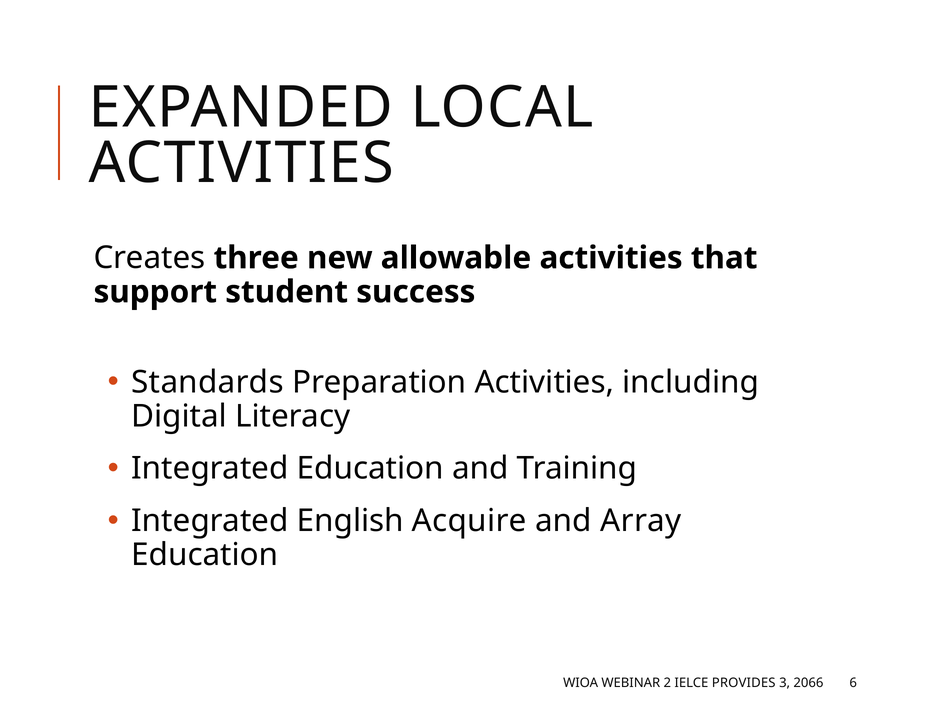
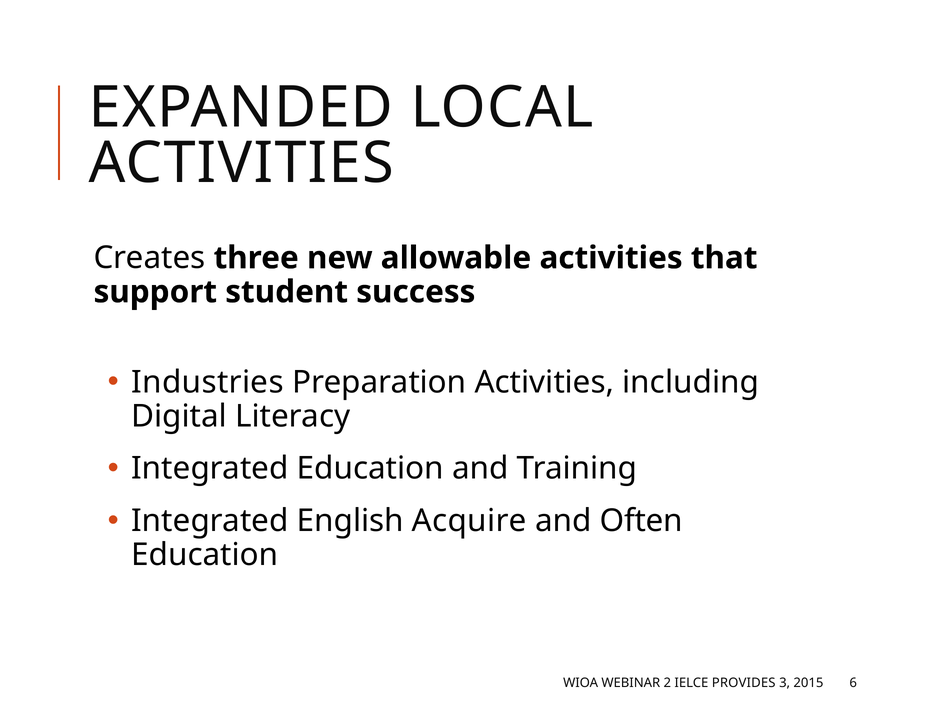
Standards: Standards -> Industries
Array: Array -> Often
2066: 2066 -> 2015
